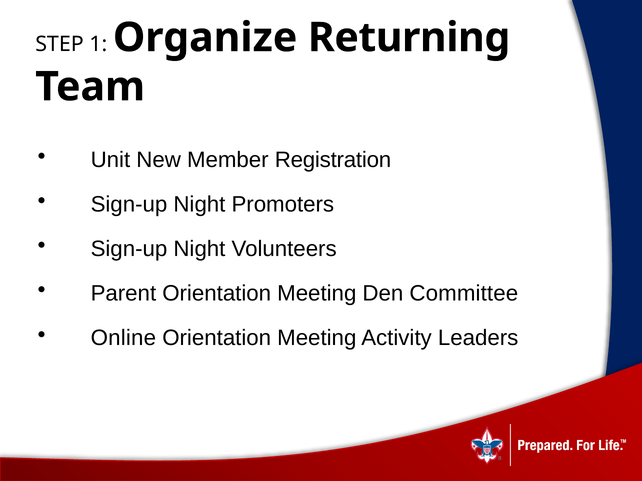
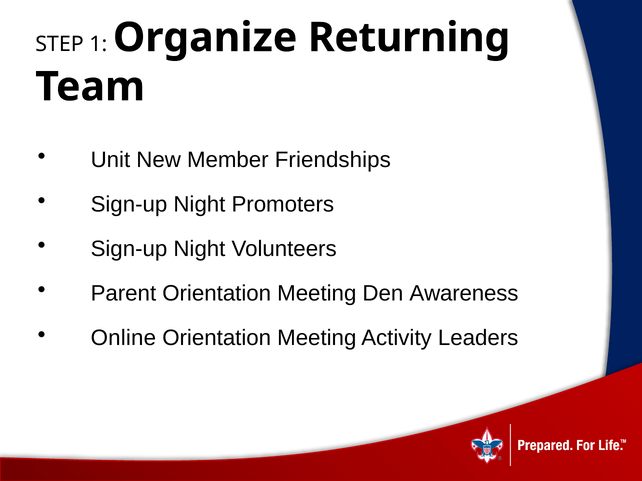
Registration: Registration -> Friendships
Committee: Committee -> Awareness
